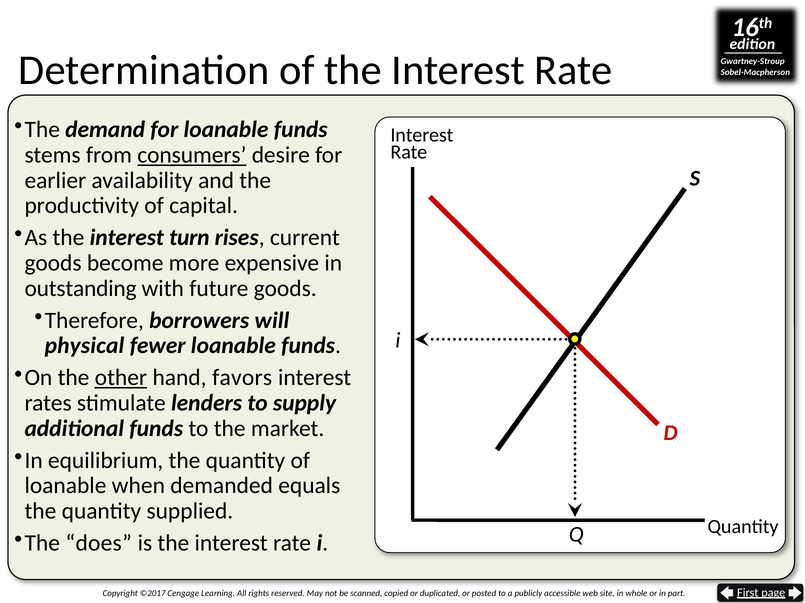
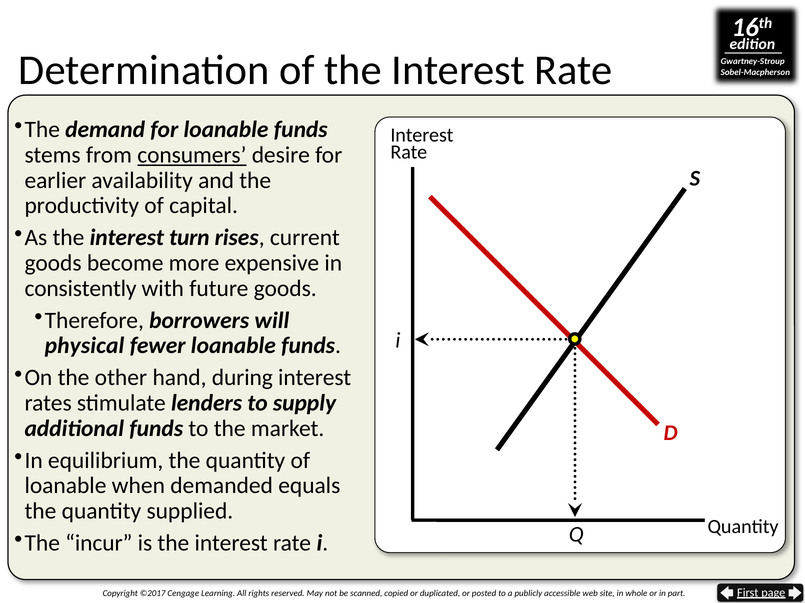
outstanding: outstanding -> consistently
other underline: present -> none
favors: favors -> during
does: does -> incur
